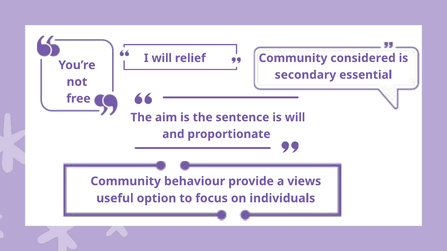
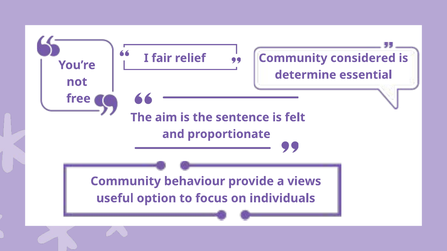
I will: will -> fair
secondary: secondary -> determine
is will: will -> felt
